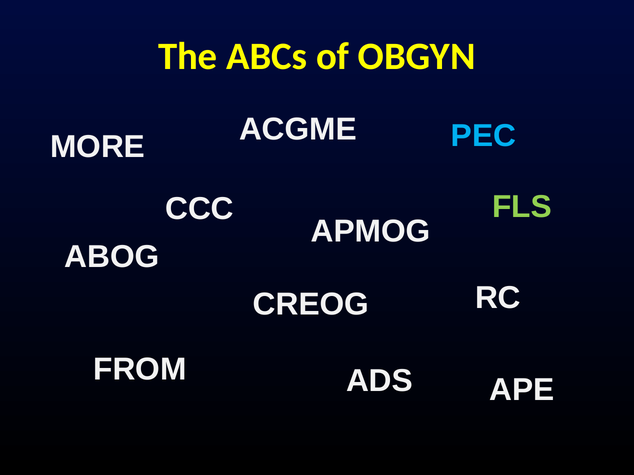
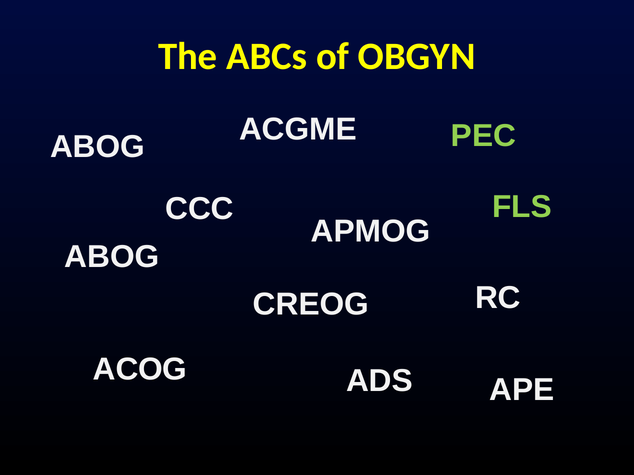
PEC colour: light blue -> light green
MORE at (98, 147): MORE -> ABOG
FROM: FROM -> ACOG
